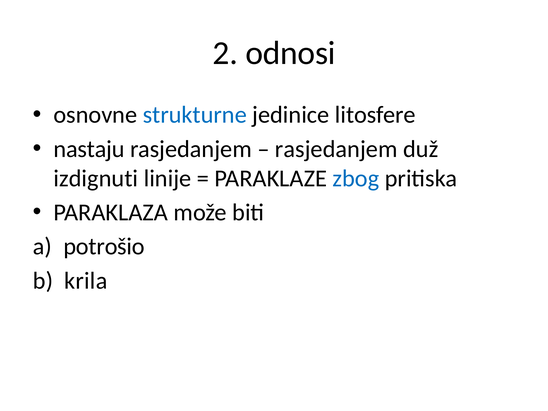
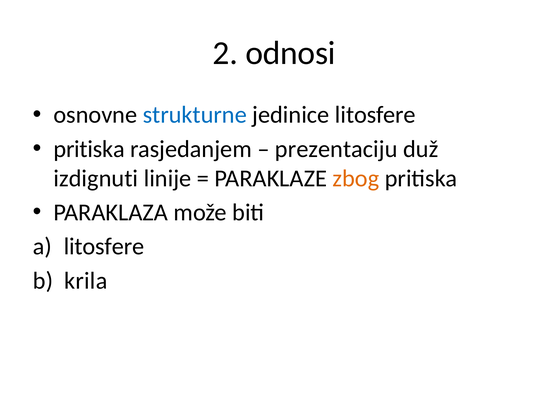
nastaju at (89, 149): nastaju -> pritiska
rasjedanjem at (336, 149): rasjedanjem -> prezentaciju
zbog colour: blue -> orange
potrošio at (104, 247): potrošio -> litosfere
